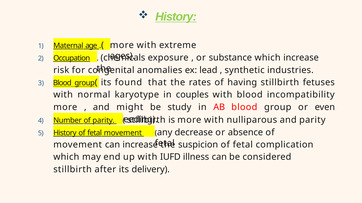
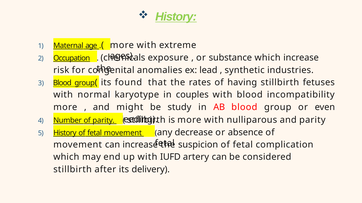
illness: illness -> artery
